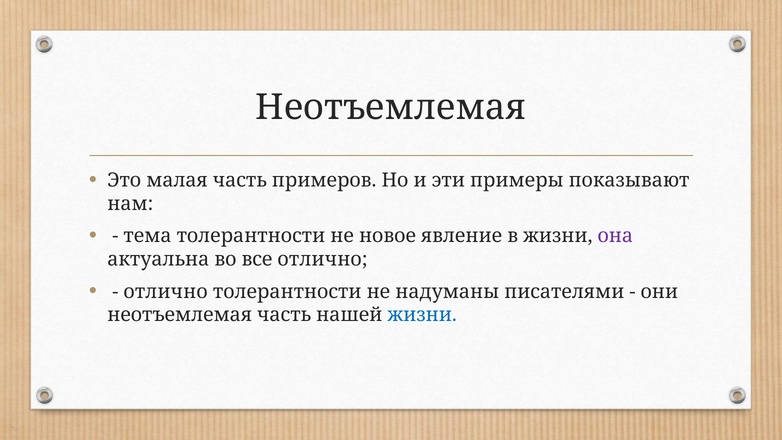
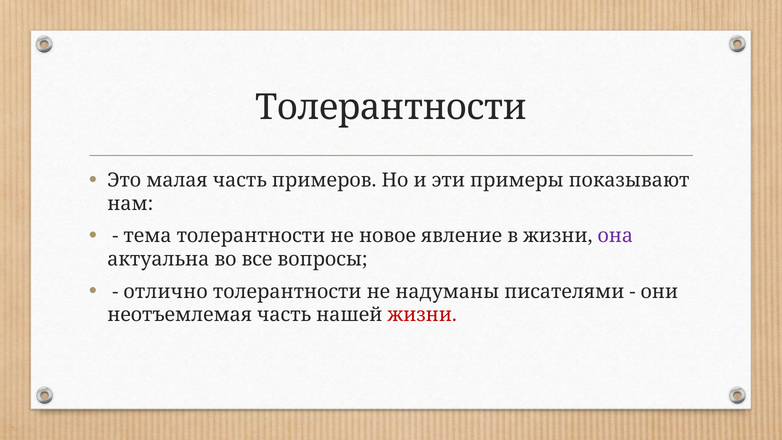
Неотъемлемая at (391, 107): Неотъемлемая -> Толерантности
все отлично: отлично -> вопросы
жизни at (422, 315) colour: blue -> red
